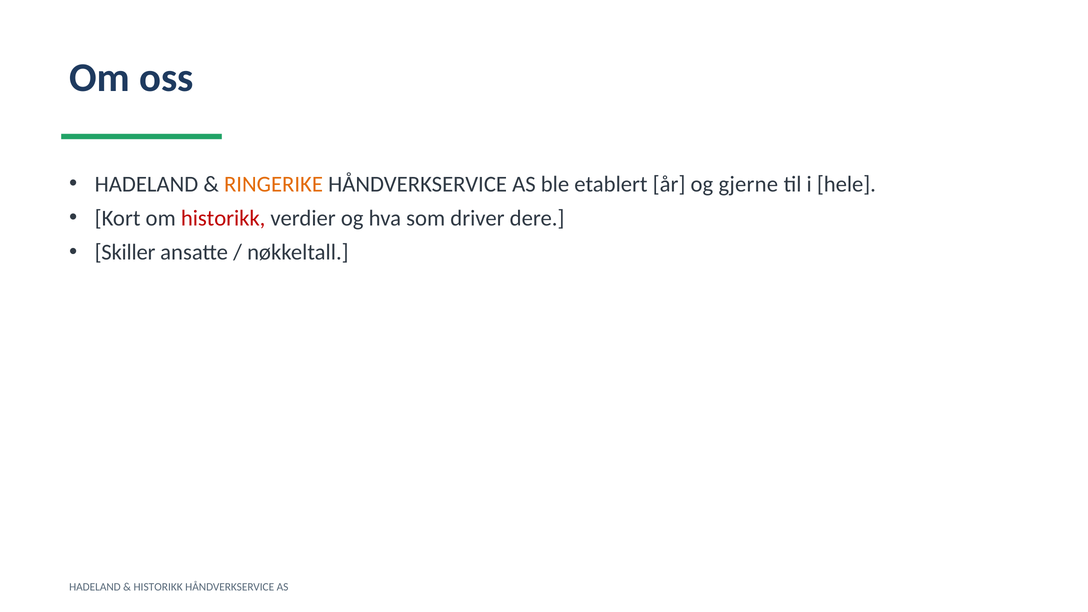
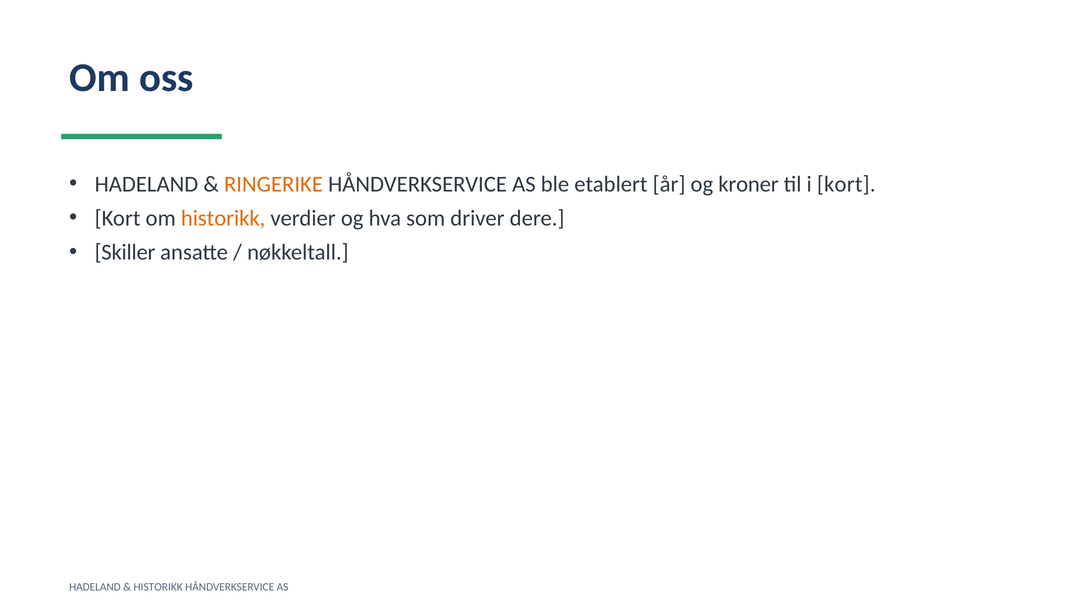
gjerne: gjerne -> kroner
i hele: hele -> kort
historikk at (223, 218) colour: red -> orange
